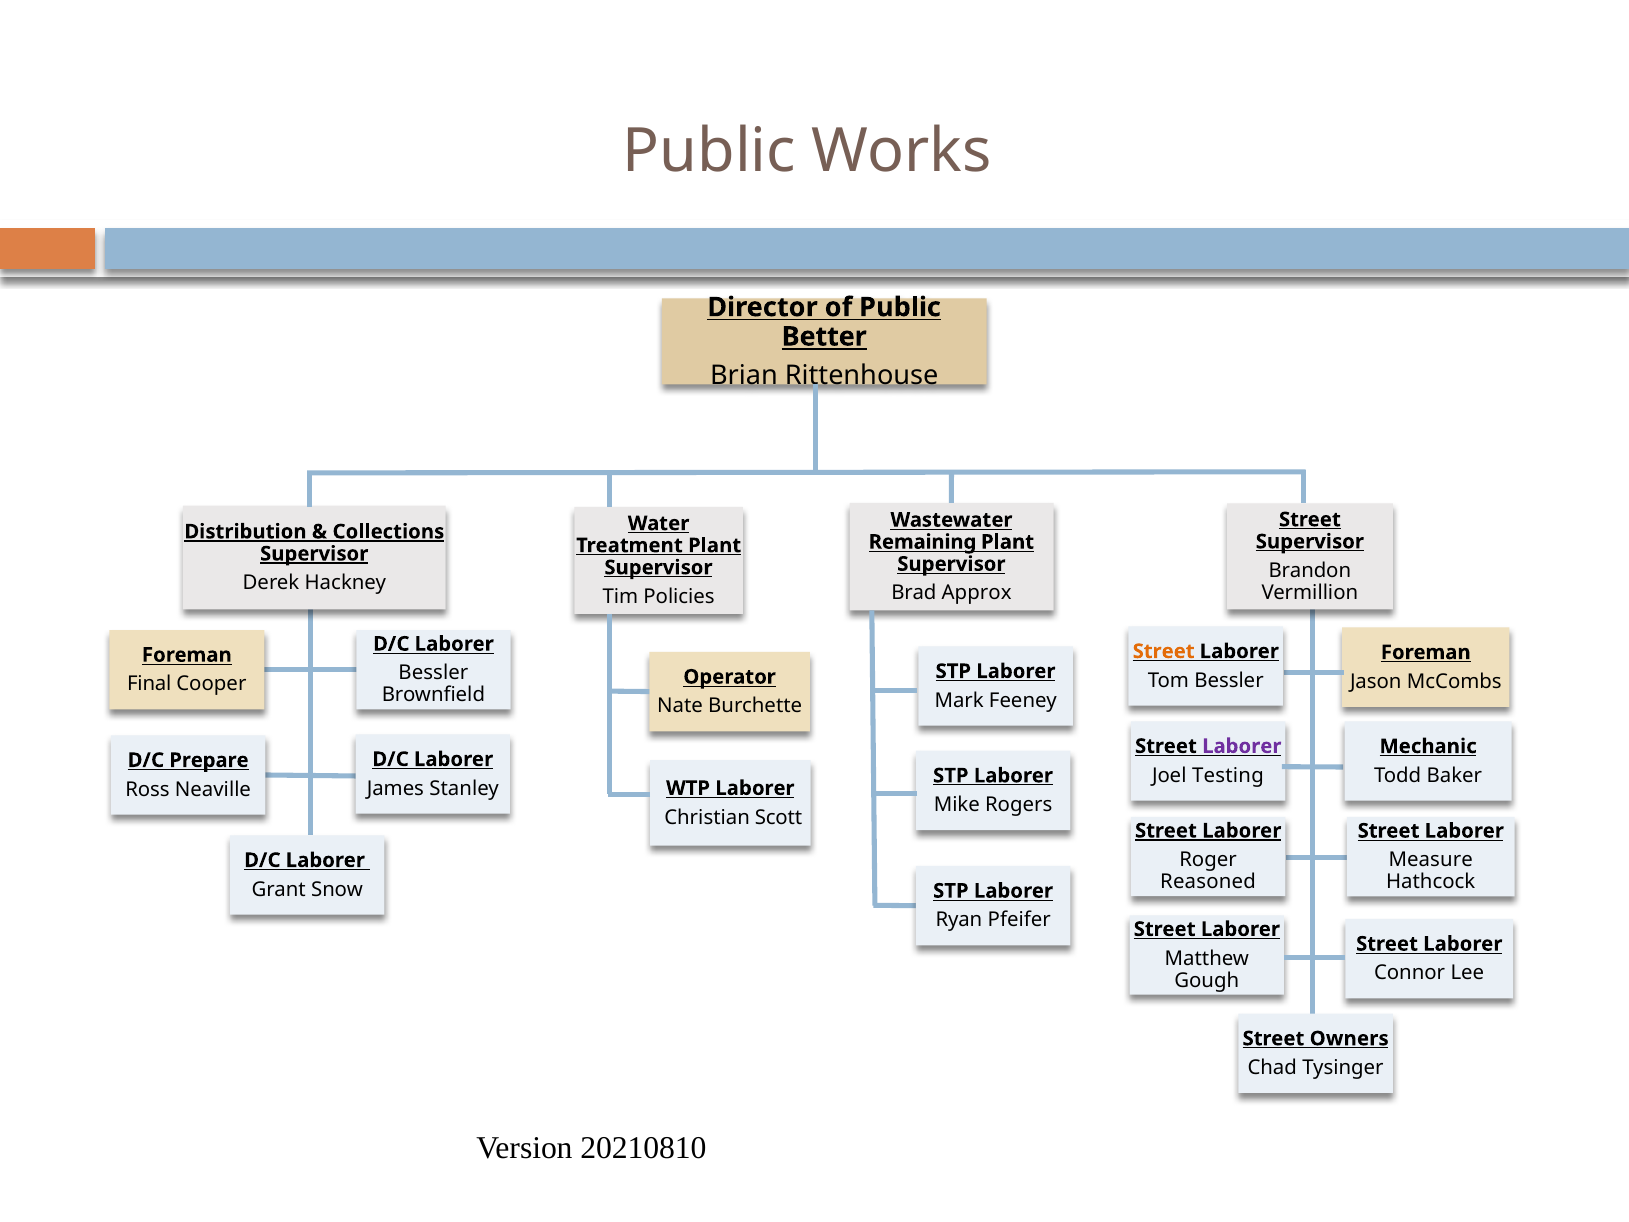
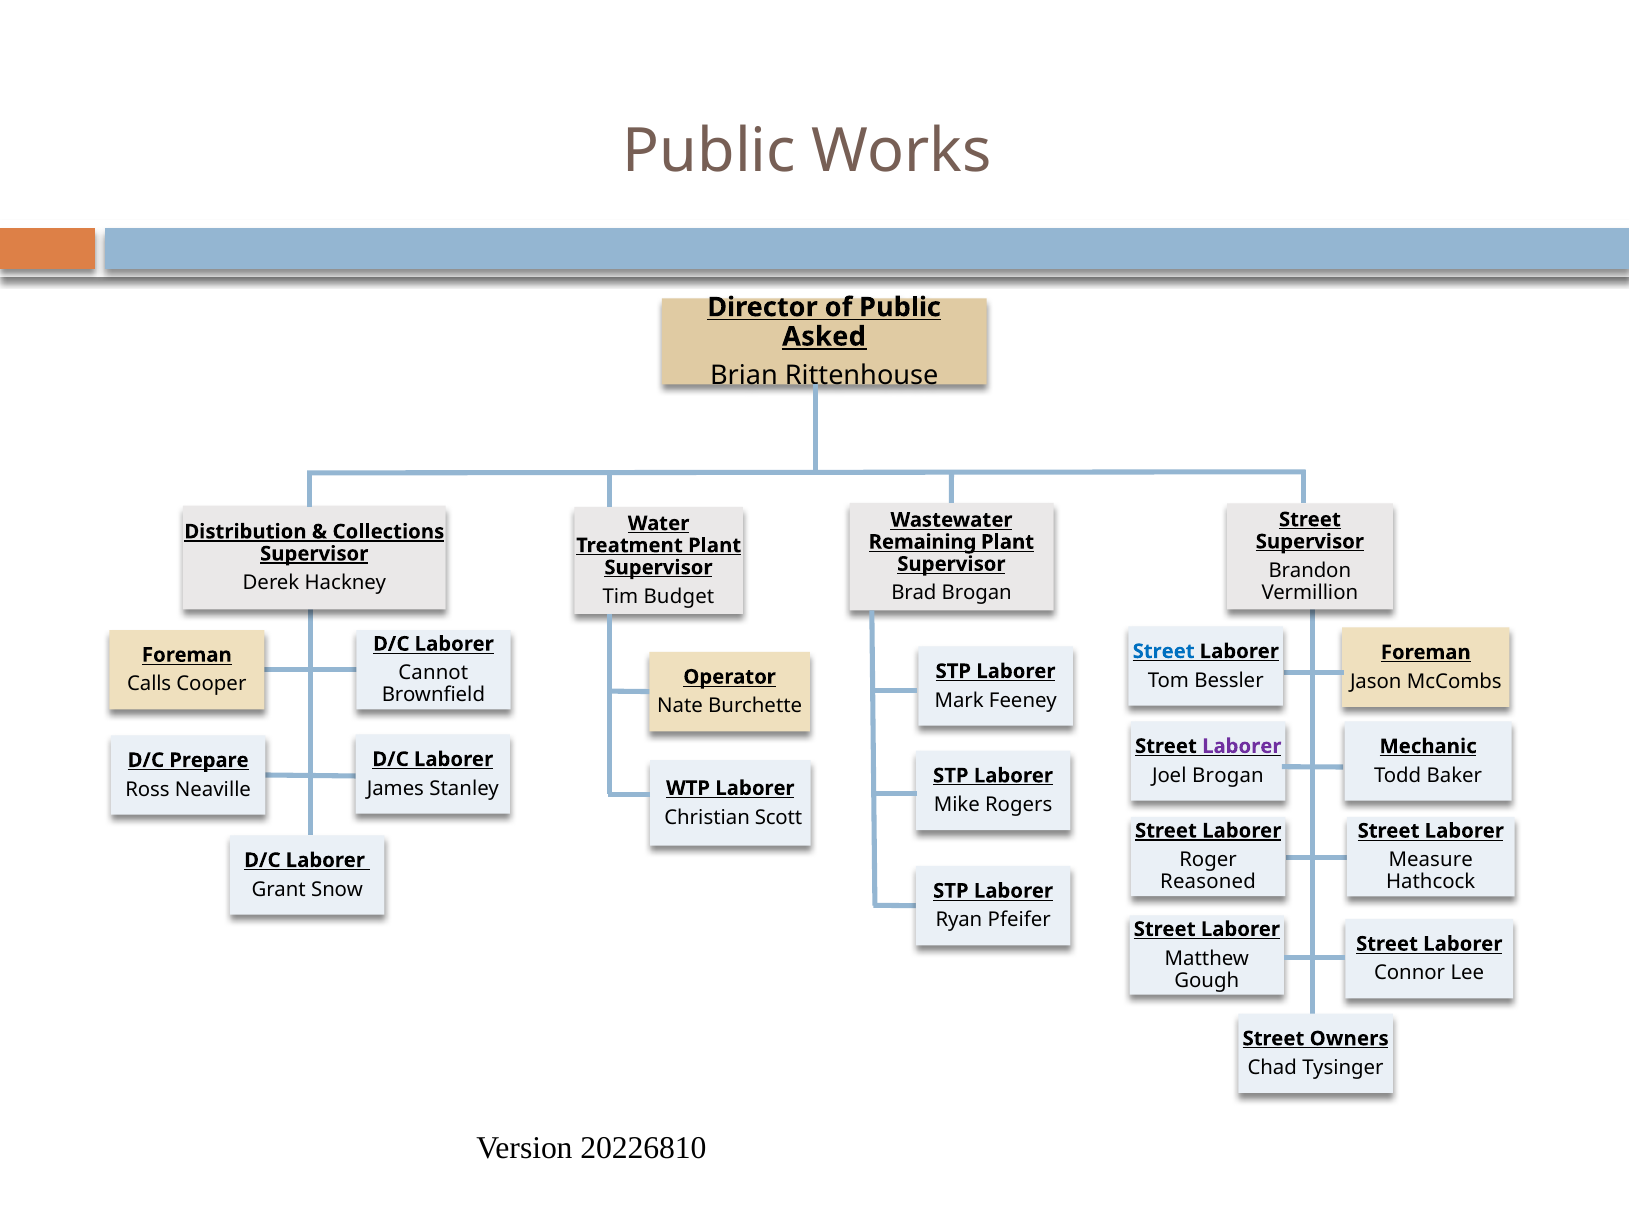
Better: Better -> Asked
Brad Approx: Approx -> Brogan
Policies: Policies -> Budget
Street at (1164, 651) colour: orange -> blue
Bessler at (433, 673): Bessler -> Cannot
Final: Final -> Calls
Joel Testing: Testing -> Brogan
20210810: 20210810 -> 20226810
